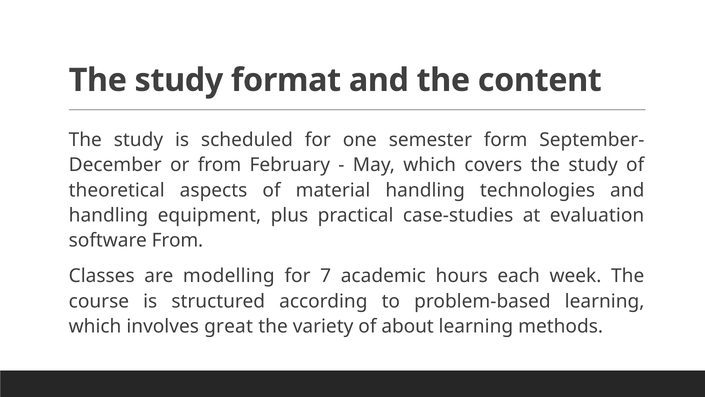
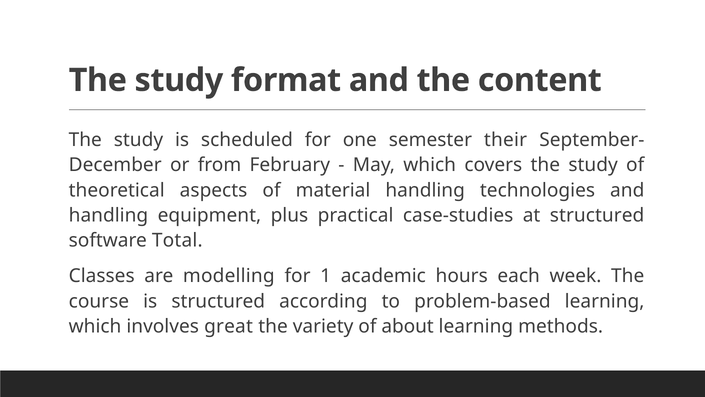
form: form -> their
at evaluation: evaluation -> structured
software From: From -> Total
7: 7 -> 1
